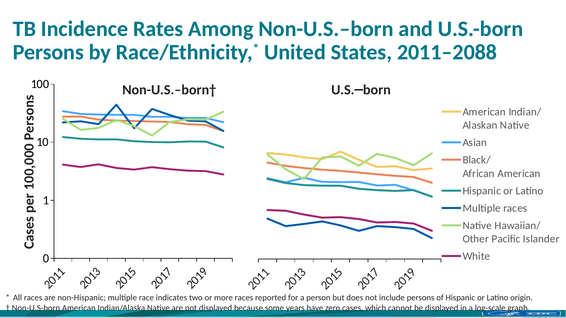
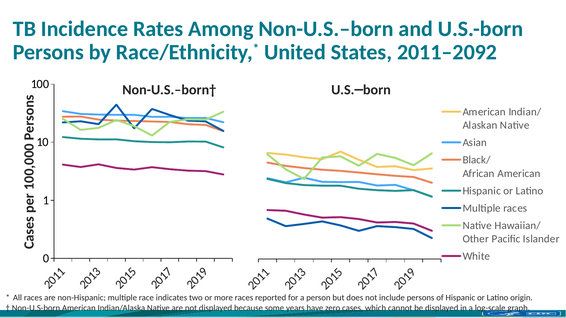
2011–2088: 2011–2088 -> 2011–2092
